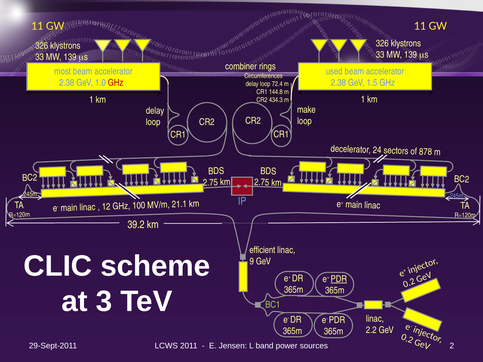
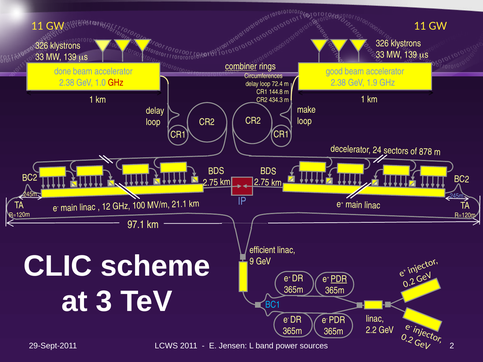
combiner underline: none -> present
used: used -> good
most: most -> done
1.5: 1.5 -> 1.9
39.2: 39.2 -> 97.1
BC1 colour: light green -> light blue
